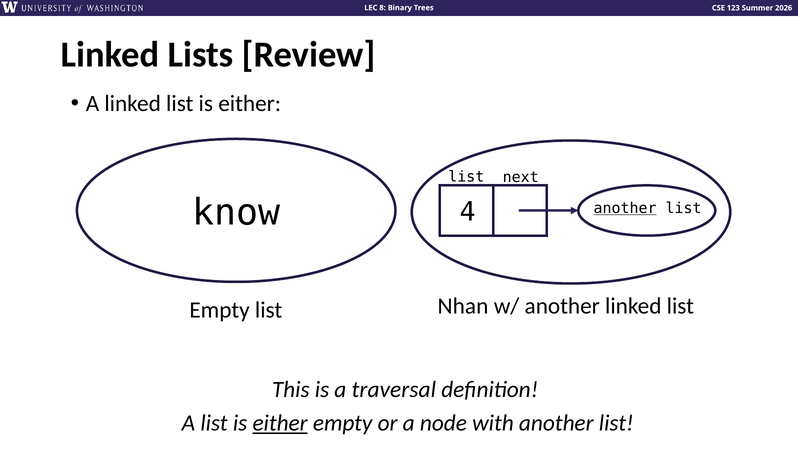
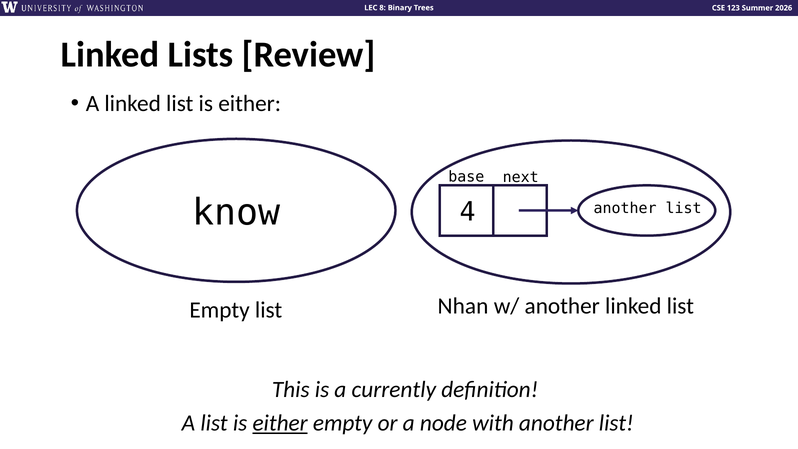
list at (466, 177): list -> base
another at (625, 208) underline: present -> none
traversal: traversal -> currently
